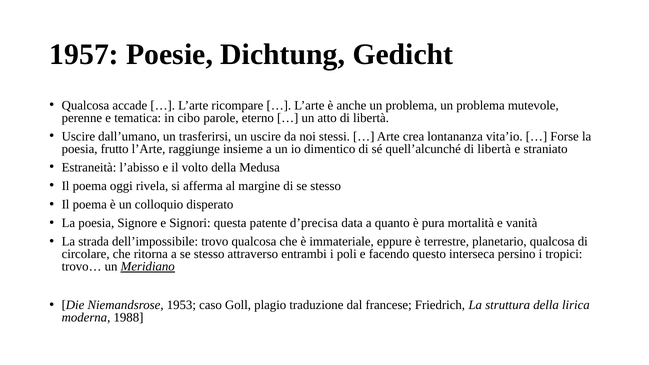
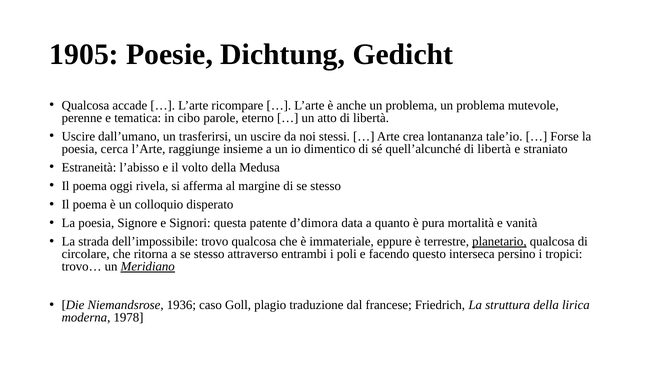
1957: 1957 -> 1905
vita’io: vita’io -> tale’io
frutto: frutto -> cerca
d’precisa: d’precisa -> d’dimora
planetario underline: none -> present
1953: 1953 -> 1936
1988: 1988 -> 1978
